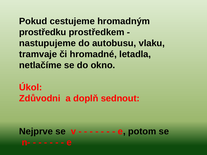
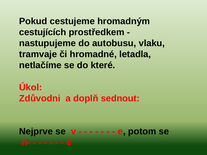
prostředku: prostředku -> cestujících
okno: okno -> které
